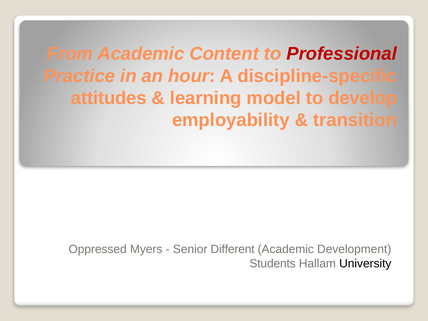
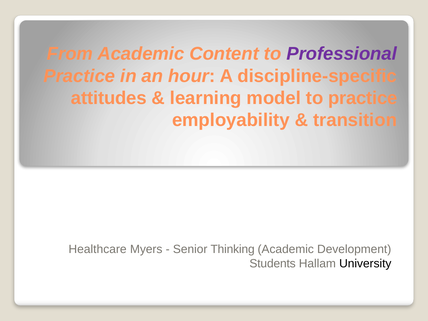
Professional colour: red -> purple
to develop: develop -> practice
Oppressed: Oppressed -> Healthcare
Different: Different -> Thinking
